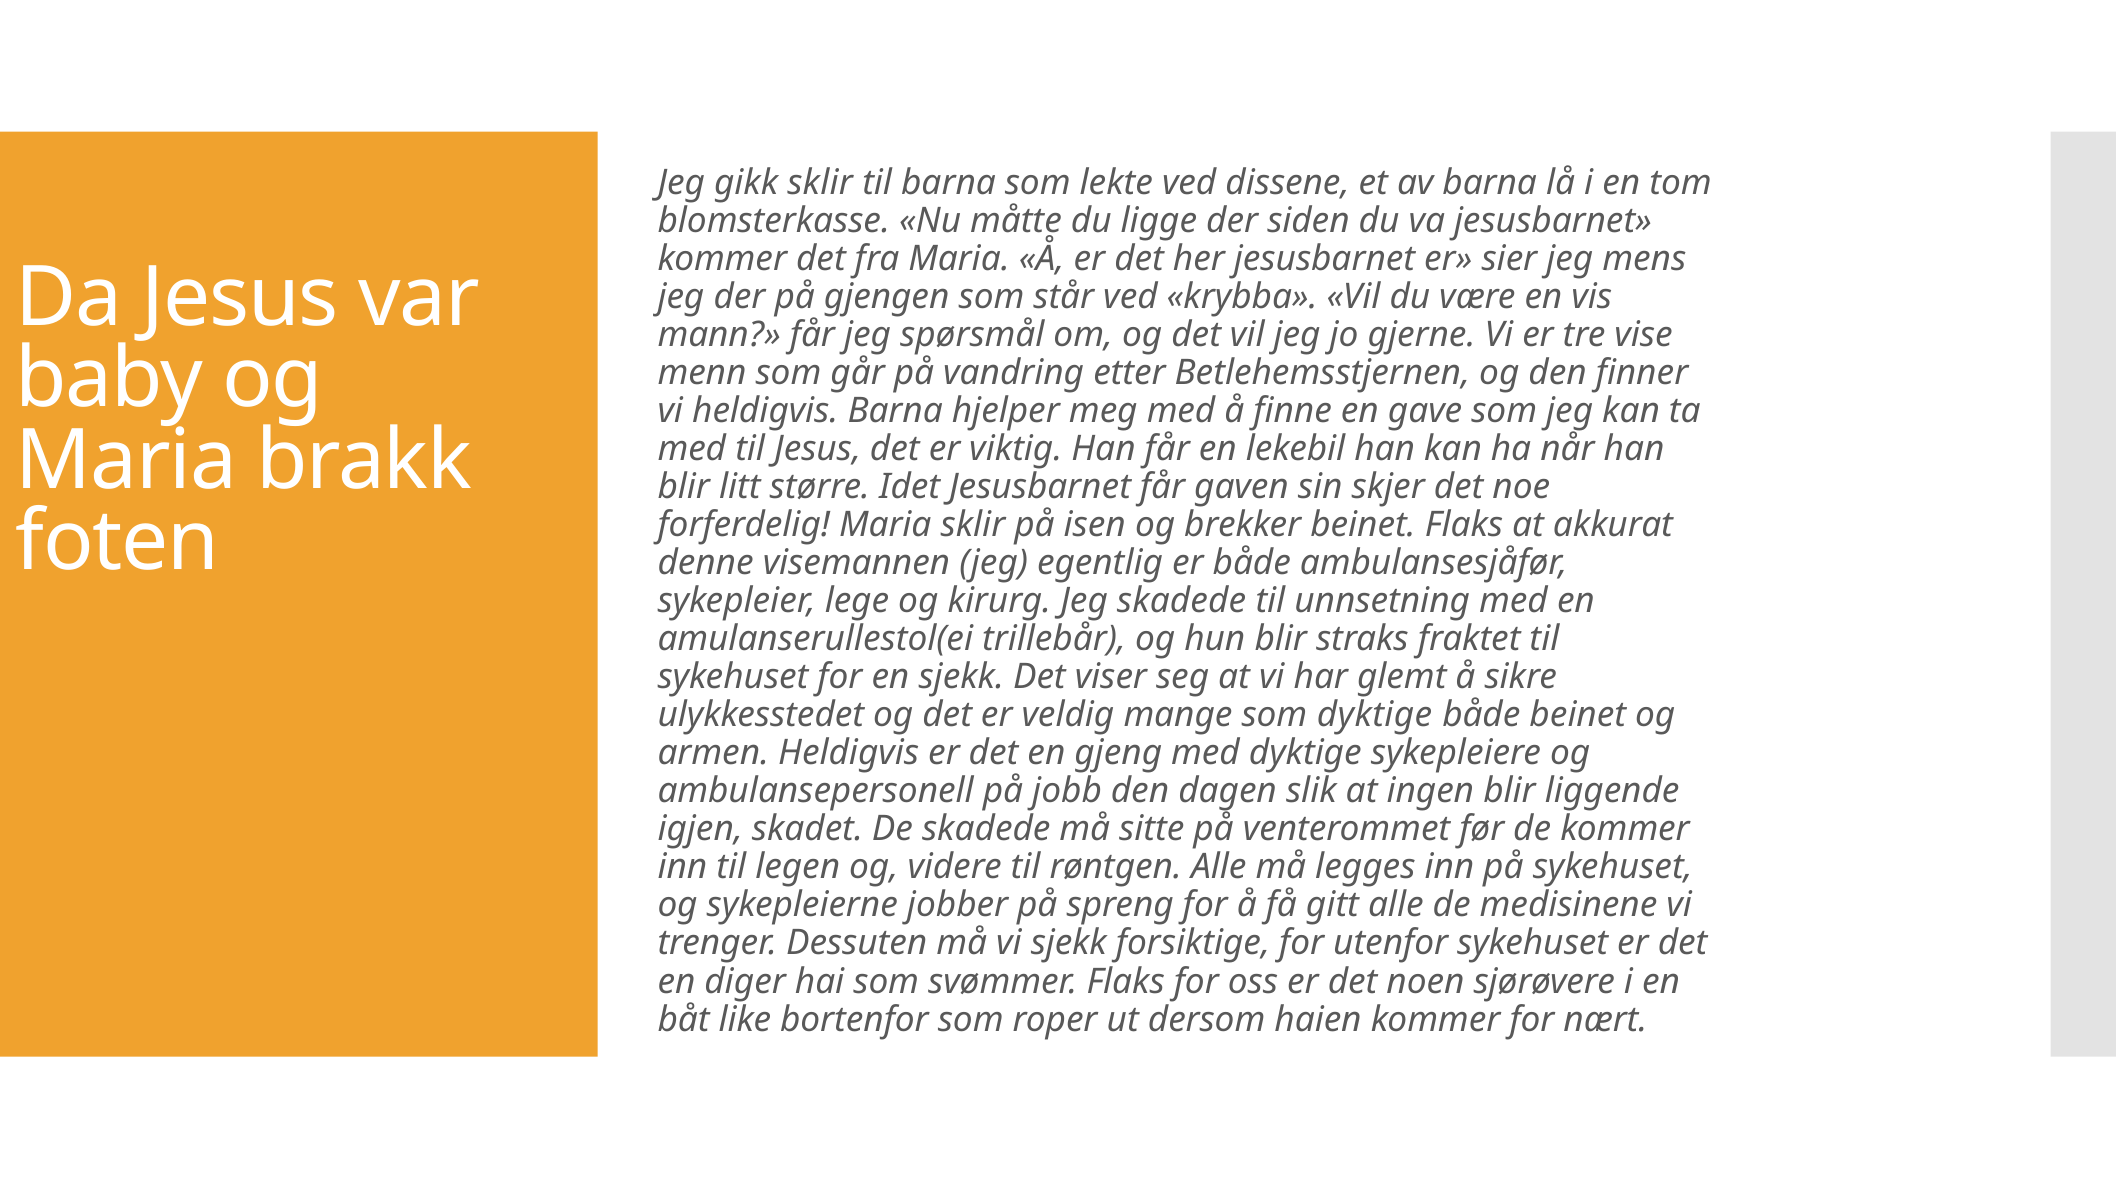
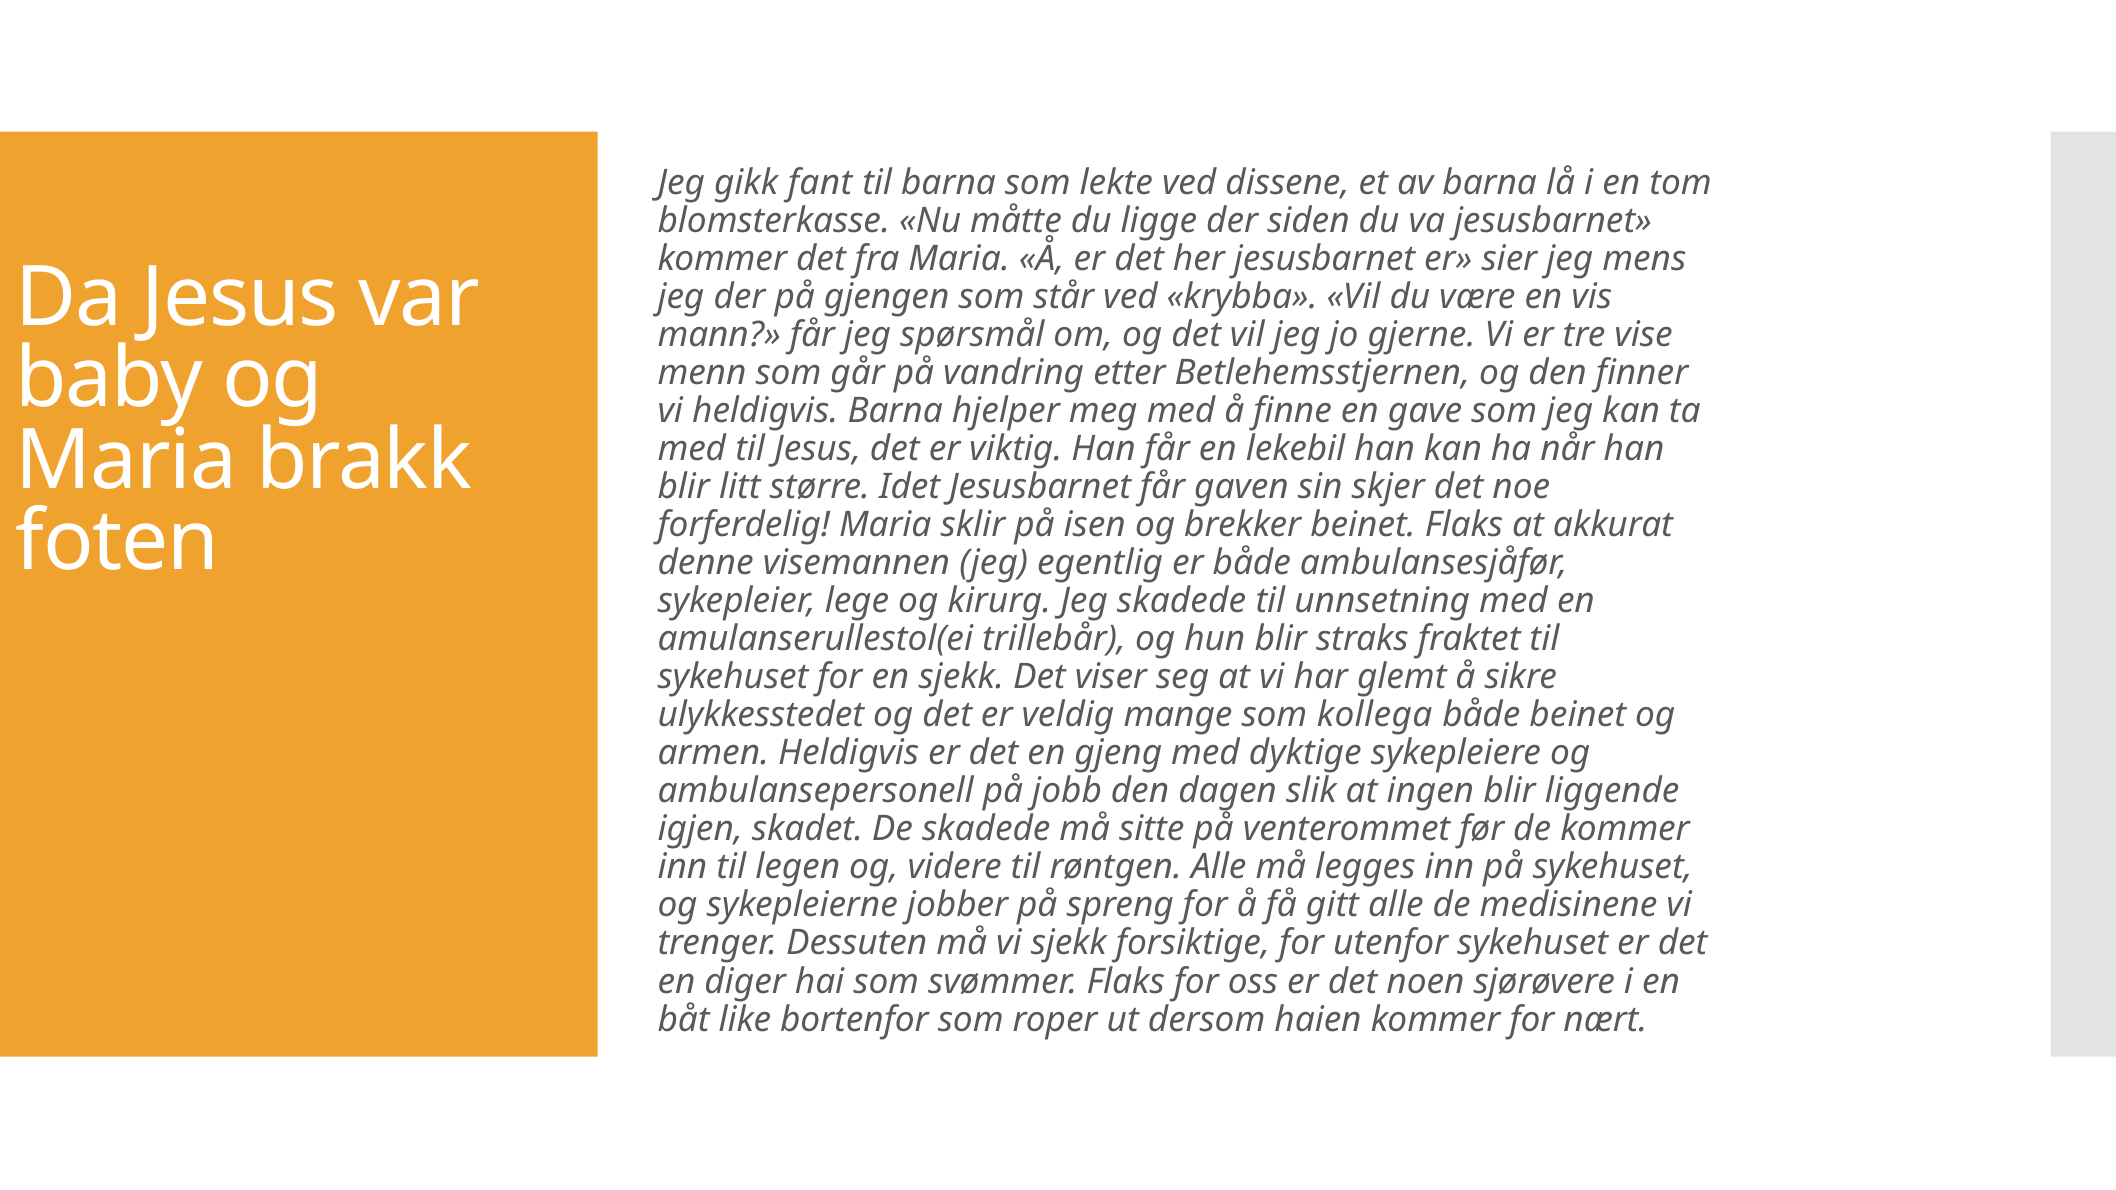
gikk sklir: sklir -> fant
som dyktige: dyktige -> kollega
